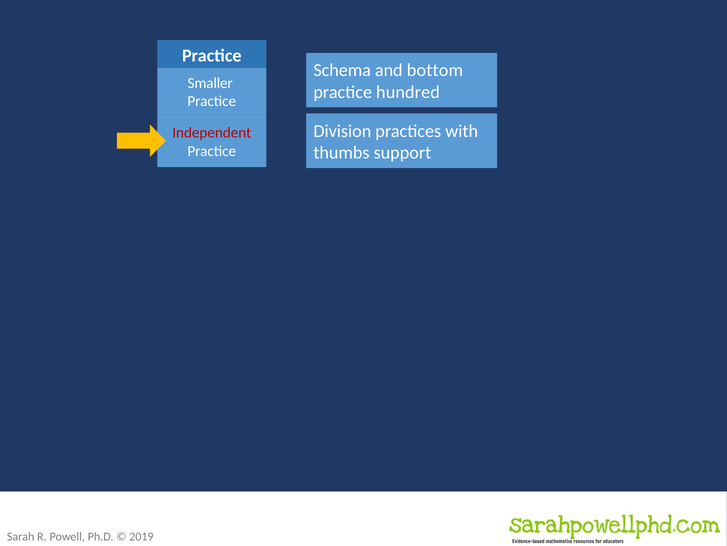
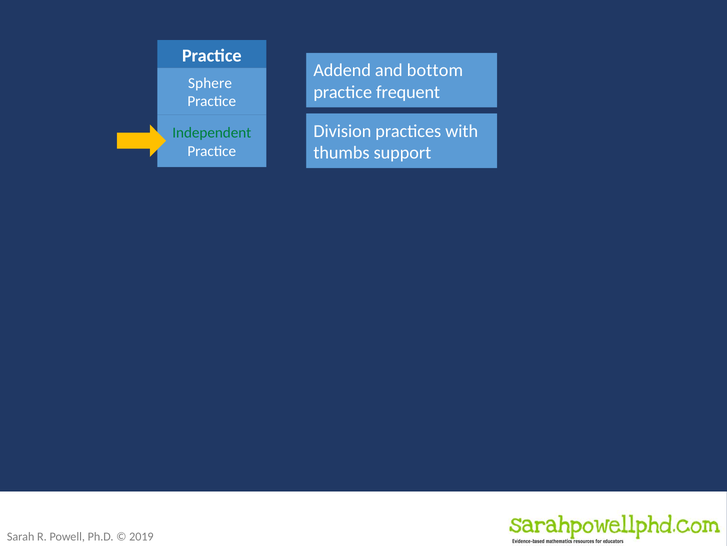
Schema: Schema -> Addend
Smaller: Smaller -> Sphere
hundred: hundred -> frequent
Independent colour: red -> green
